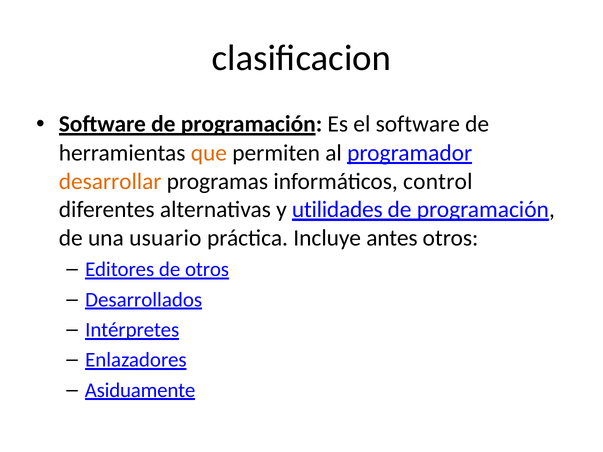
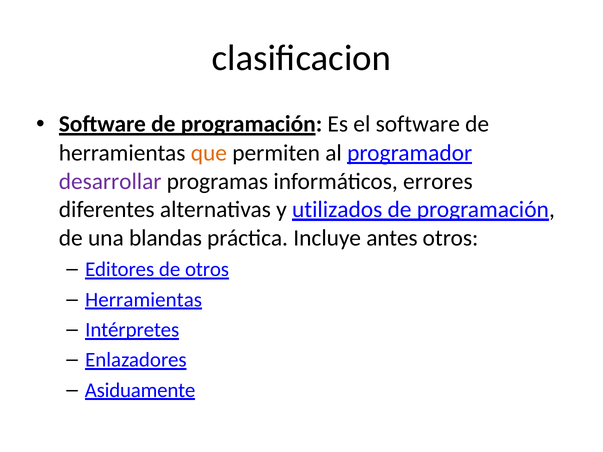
desarrollar colour: orange -> purple
control: control -> errores
utilidades: utilidades -> utilizados
usuario: usuario -> blandas
Desarrollados at (144, 300): Desarrollados -> Herramientas
